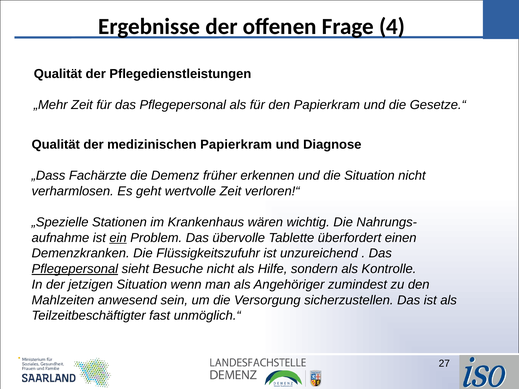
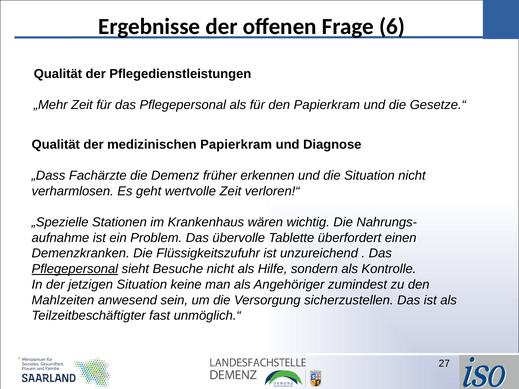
4: 4 -> 6
ein underline: present -> none
wenn: wenn -> keine
